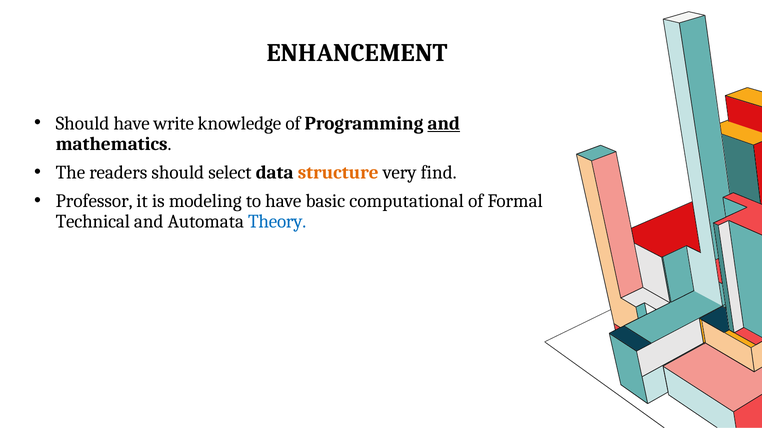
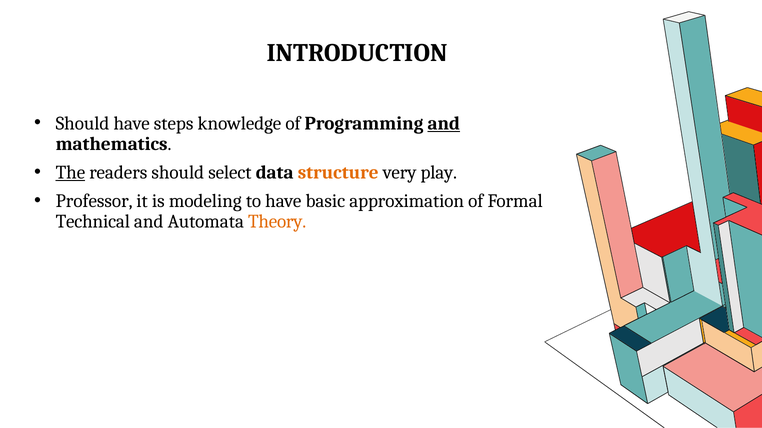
ENHANCEMENT: ENHANCEMENT -> INTRODUCTION
write: write -> steps
The underline: none -> present
find: find -> play
computational: computational -> approximation
Theory colour: blue -> orange
